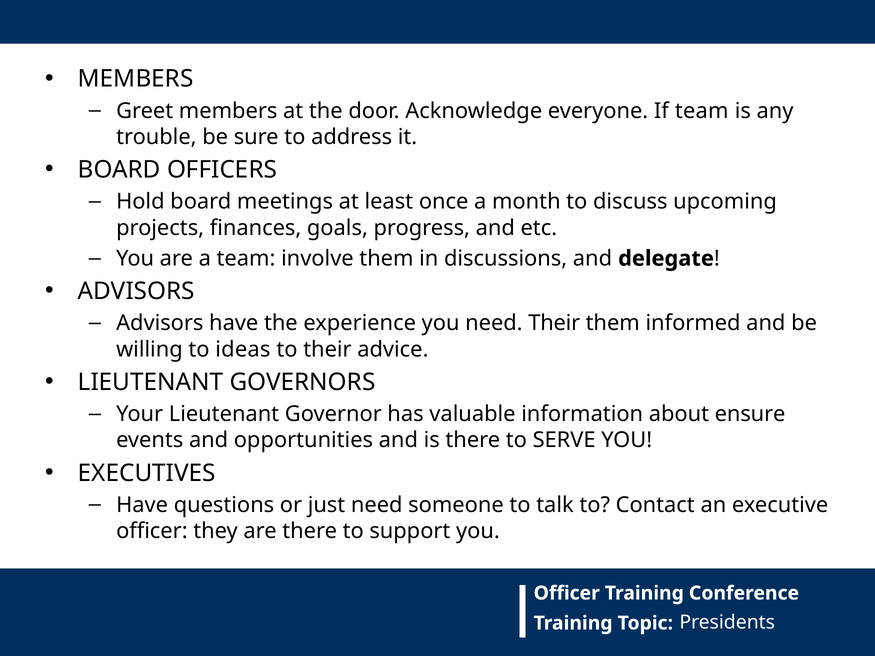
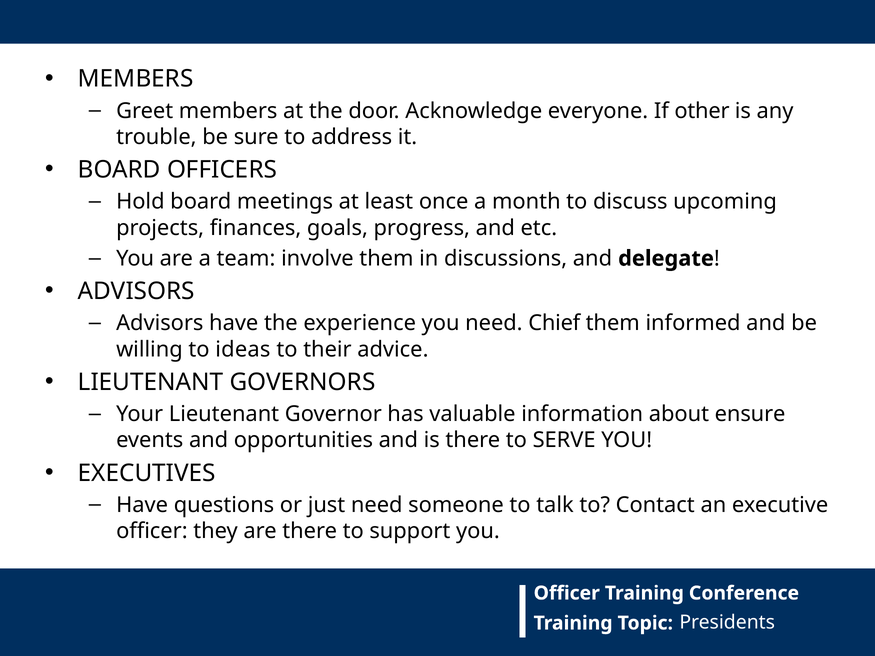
If team: team -> other
need Their: Their -> Chief
